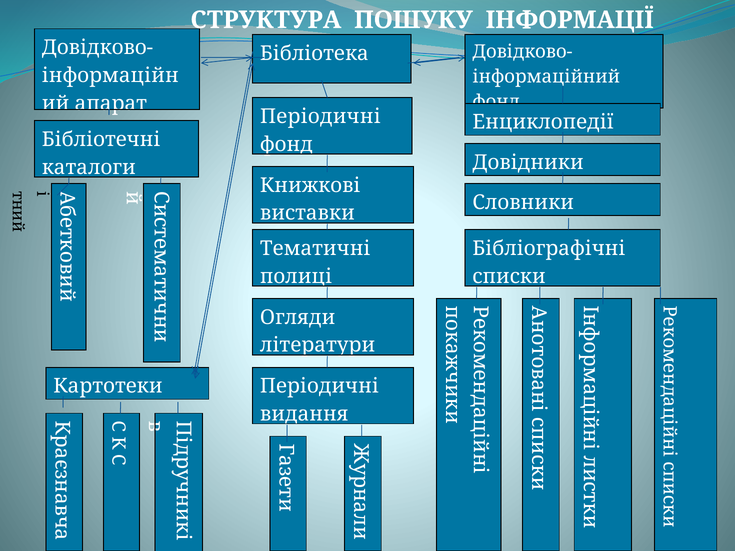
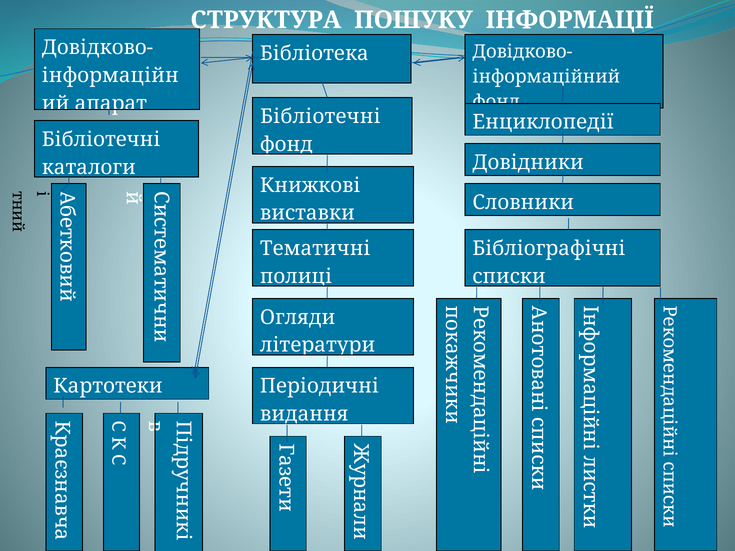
Періодичні at (320, 116): Періодичні -> Бібліотечні
